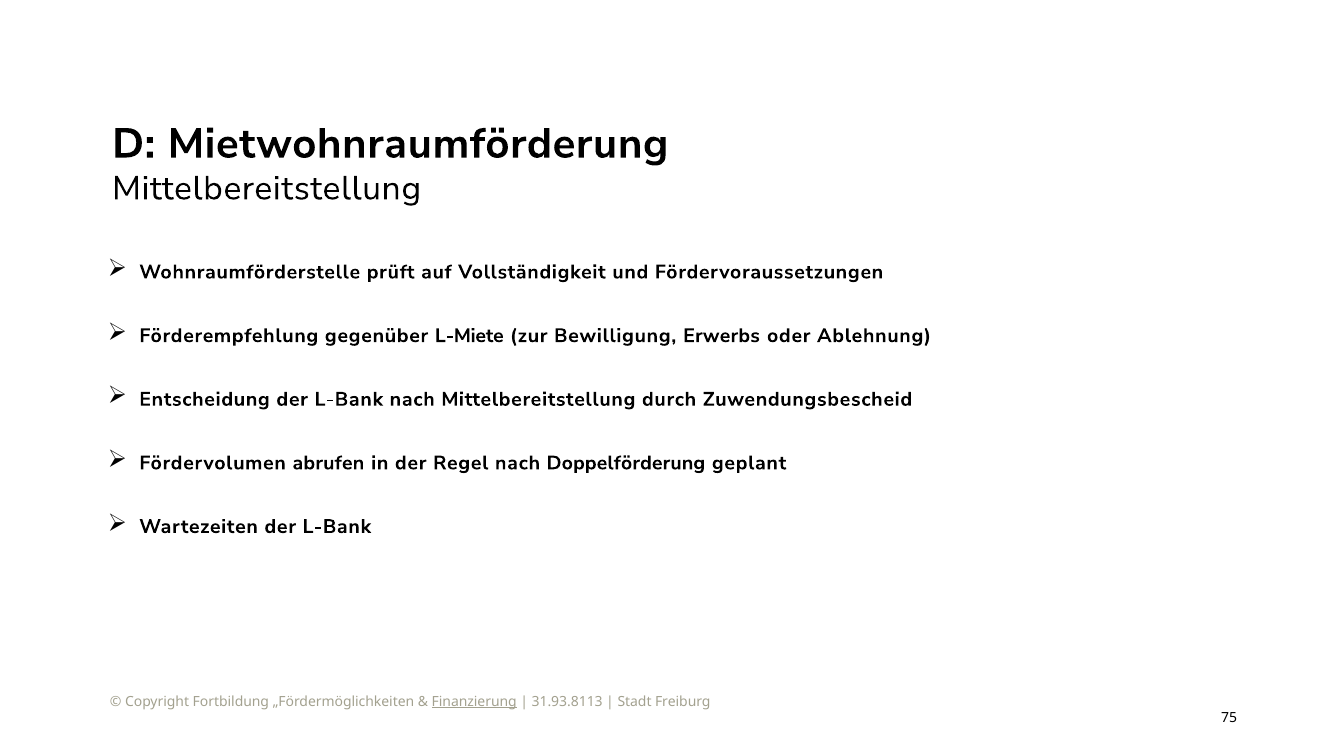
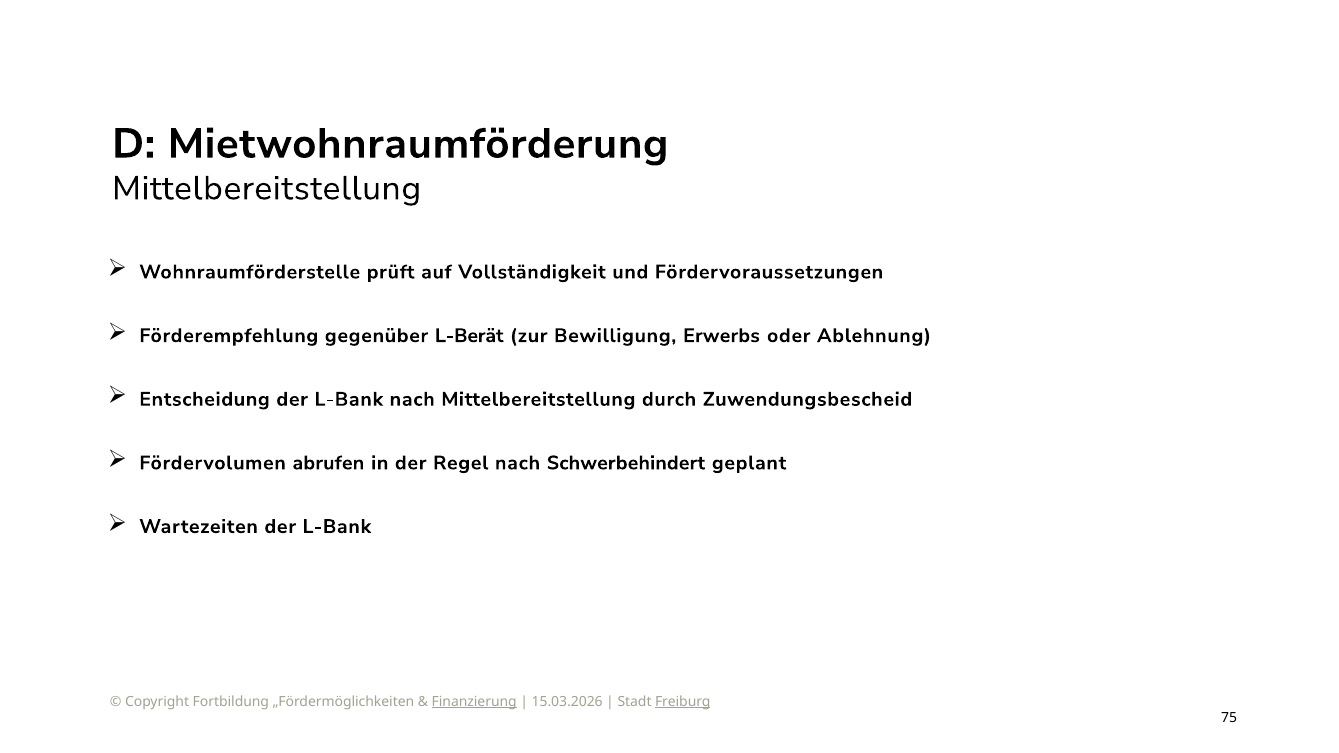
L-Miete: L-Miete -> L-Berät
Doppelförderung: Doppelförderung -> Schwerbehindert
31.93.8113: 31.93.8113 -> 15.03.2026
Freiburg underline: none -> present
